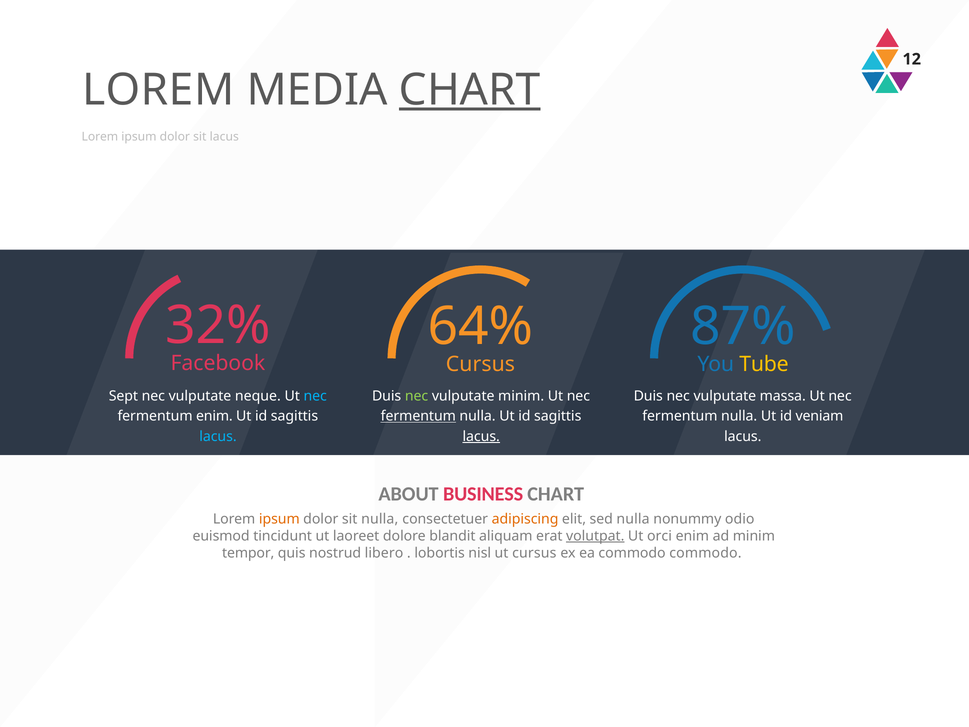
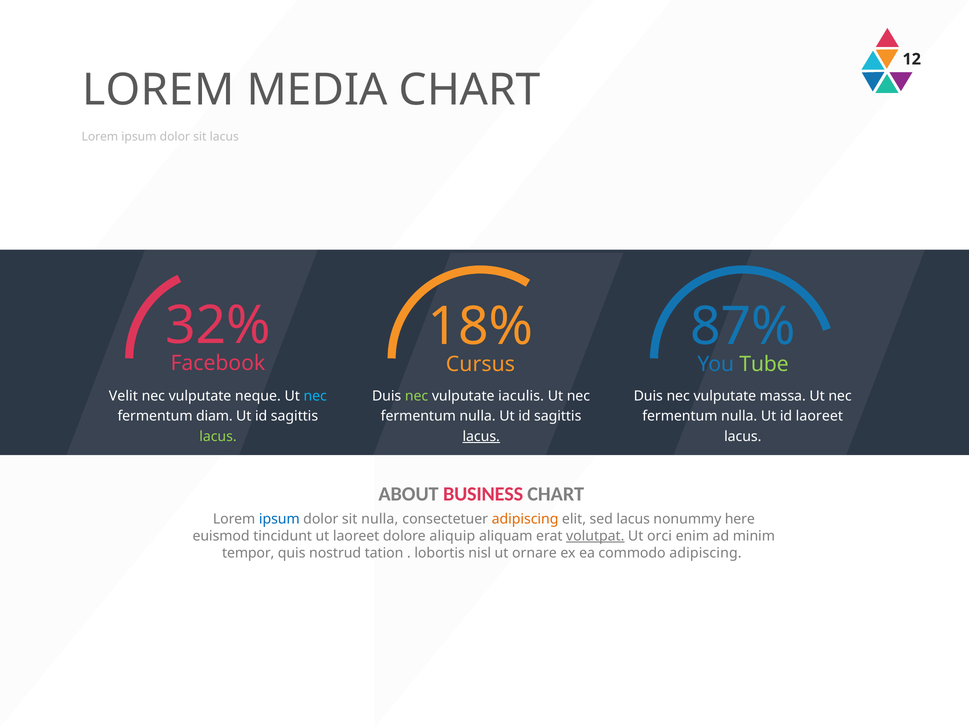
CHART at (470, 90) underline: present -> none
64%: 64% -> 18%
Tube colour: yellow -> light green
Sept: Sept -> Velit
vulputate minim: minim -> iaculis
fermentum enim: enim -> diam
fermentum at (418, 416) underline: present -> none
id veniam: veniam -> laoreet
lacus at (218, 436) colour: light blue -> light green
ipsum at (279, 519) colour: orange -> blue
sed nulla: nulla -> lacus
odio: odio -> here
blandit: blandit -> aliquip
libero: libero -> tation
ut cursus: cursus -> ornare
commodo commodo: commodo -> adipiscing
